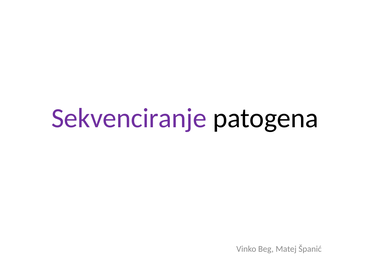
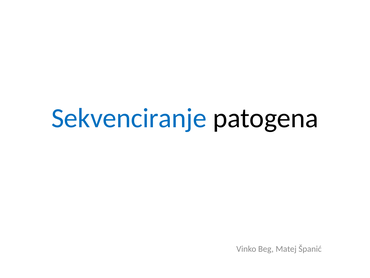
Sekvenciranje colour: purple -> blue
